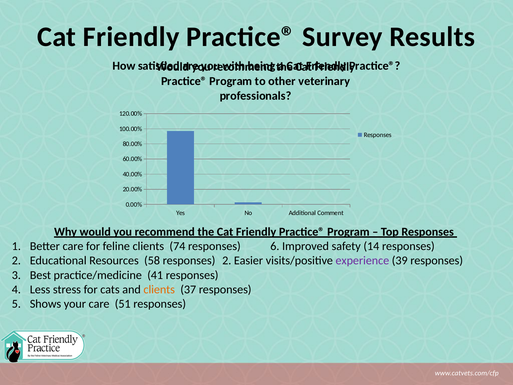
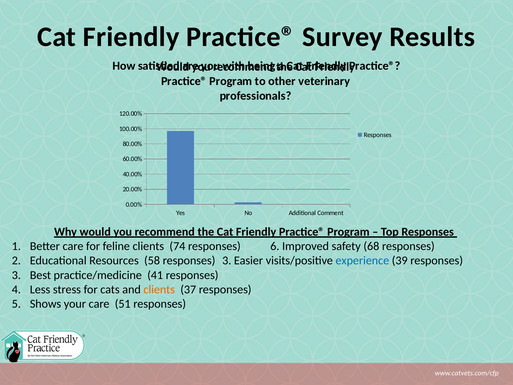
14: 14 -> 68
58 responses 2: 2 -> 3
experience colour: purple -> blue
